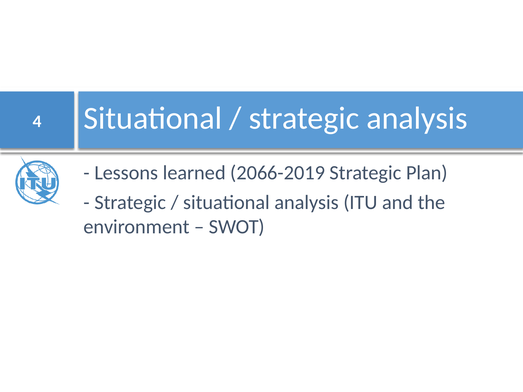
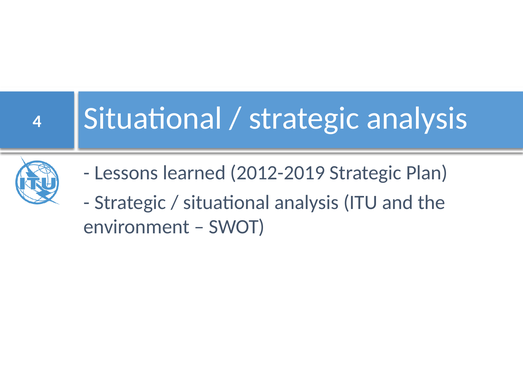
2066-2019: 2066-2019 -> 2012-2019
